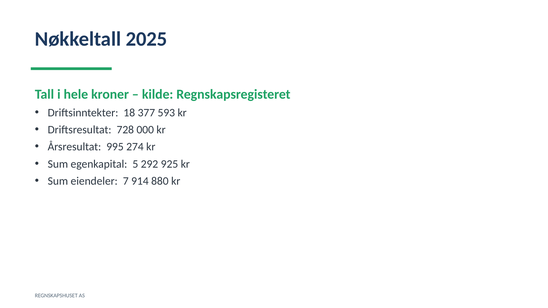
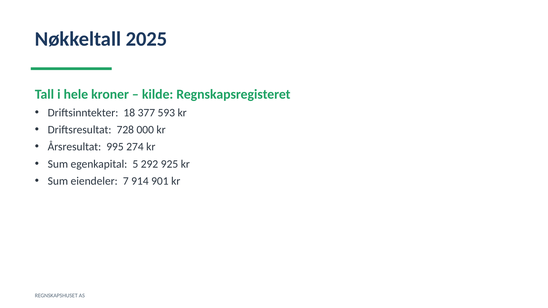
880: 880 -> 901
